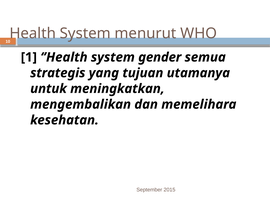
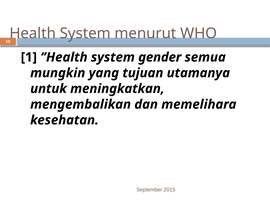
strategis: strategis -> mungkin
